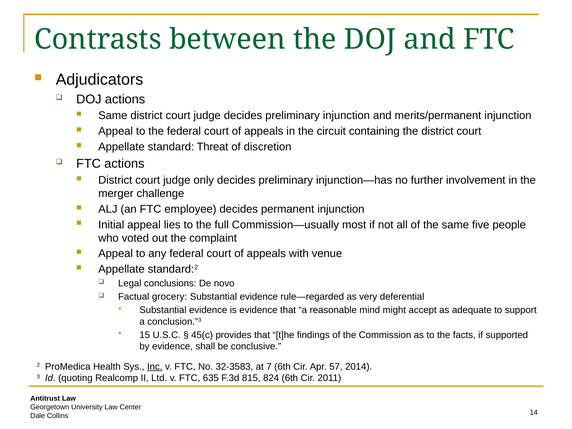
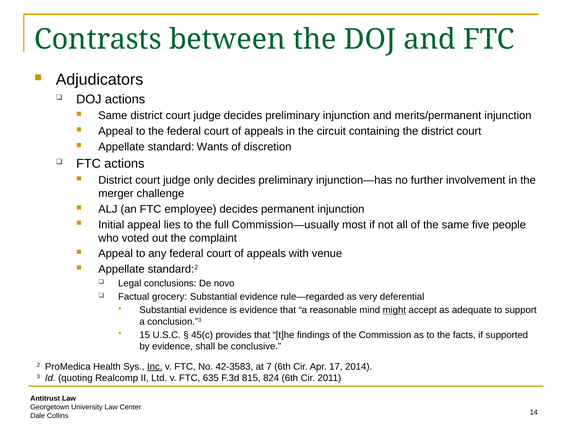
Threat: Threat -> Wants
might underline: none -> present
32-3583: 32-3583 -> 42-3583
57: 57 -> 17
